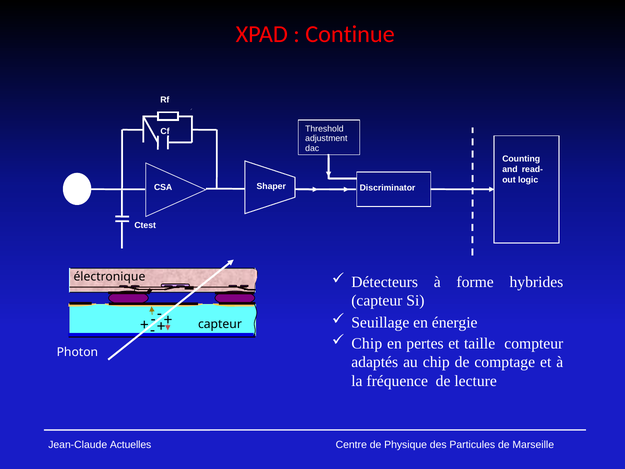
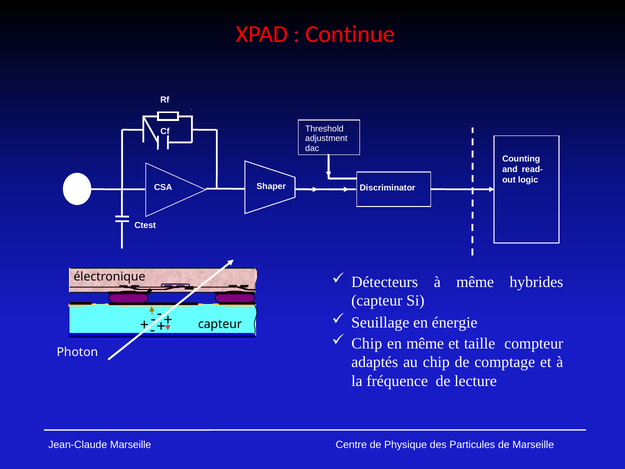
à forme: forme -> même
en pertes: pertes -> même
Jean-Claude Actuelles: Actuelles -> Marseille
